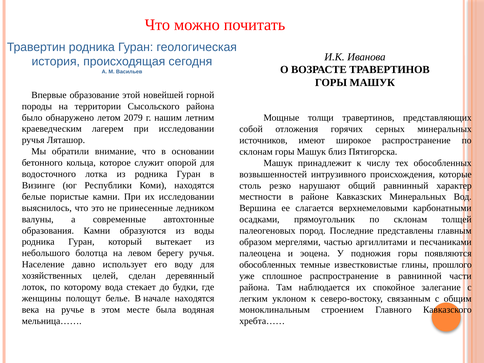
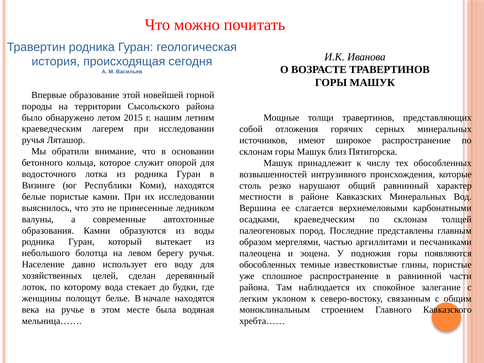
2079: 2079 -> 2015
осадками прямоугольник: прямоугольник -> краеведческим
глины прошлого: прошлого -> пористые
